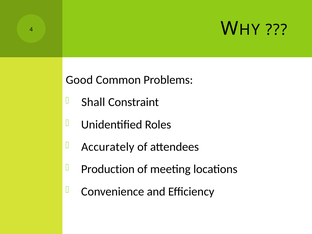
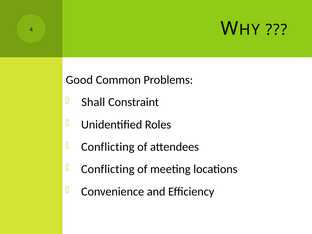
Accurately at (108, 147): Accurately -> Conflicting
Production at (108, 169): Production -> Conflicting
